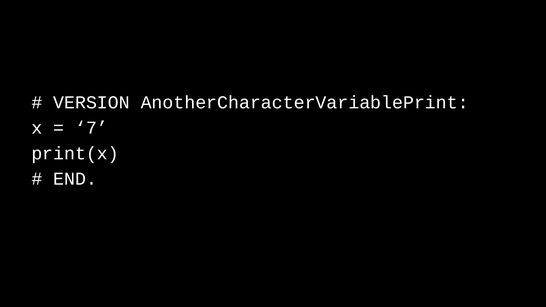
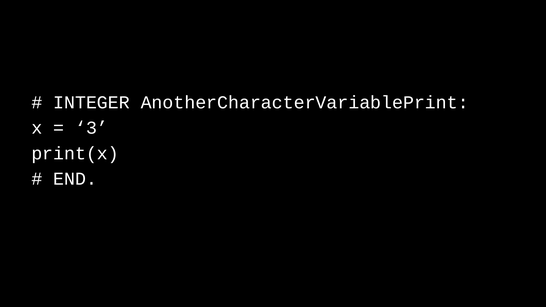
VERSION: VERSION -> INTEGER
7: 7 -> 3
